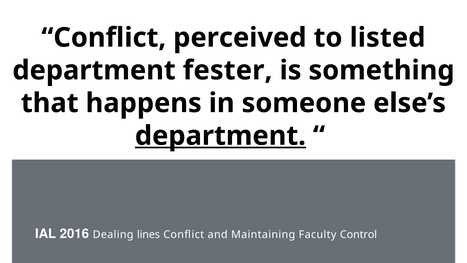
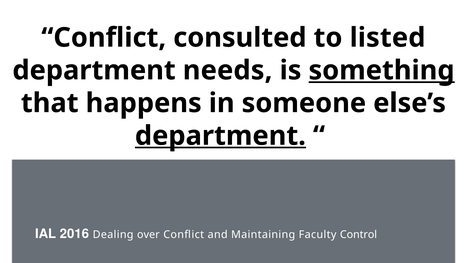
perceived: perceived -> consulted
fester: fester -> needs
something underline: none -> present
lines: lines -> over
